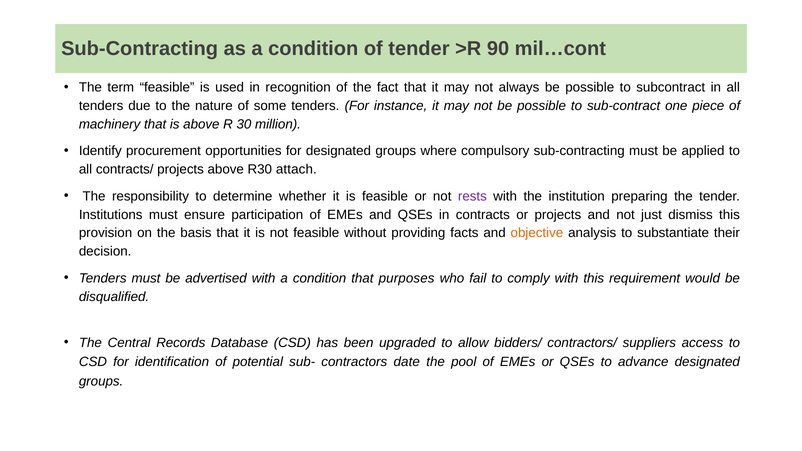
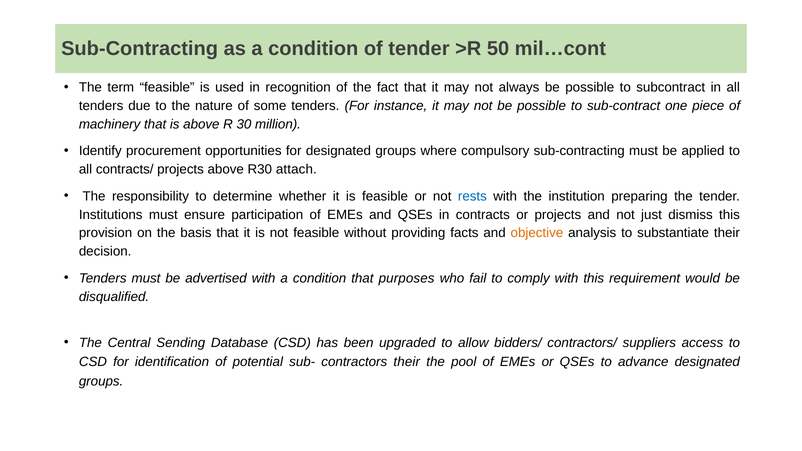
90: 90 -> 50
rests colour: purple -> blue
Records: Records -> Sending
contractors date: date -> their
